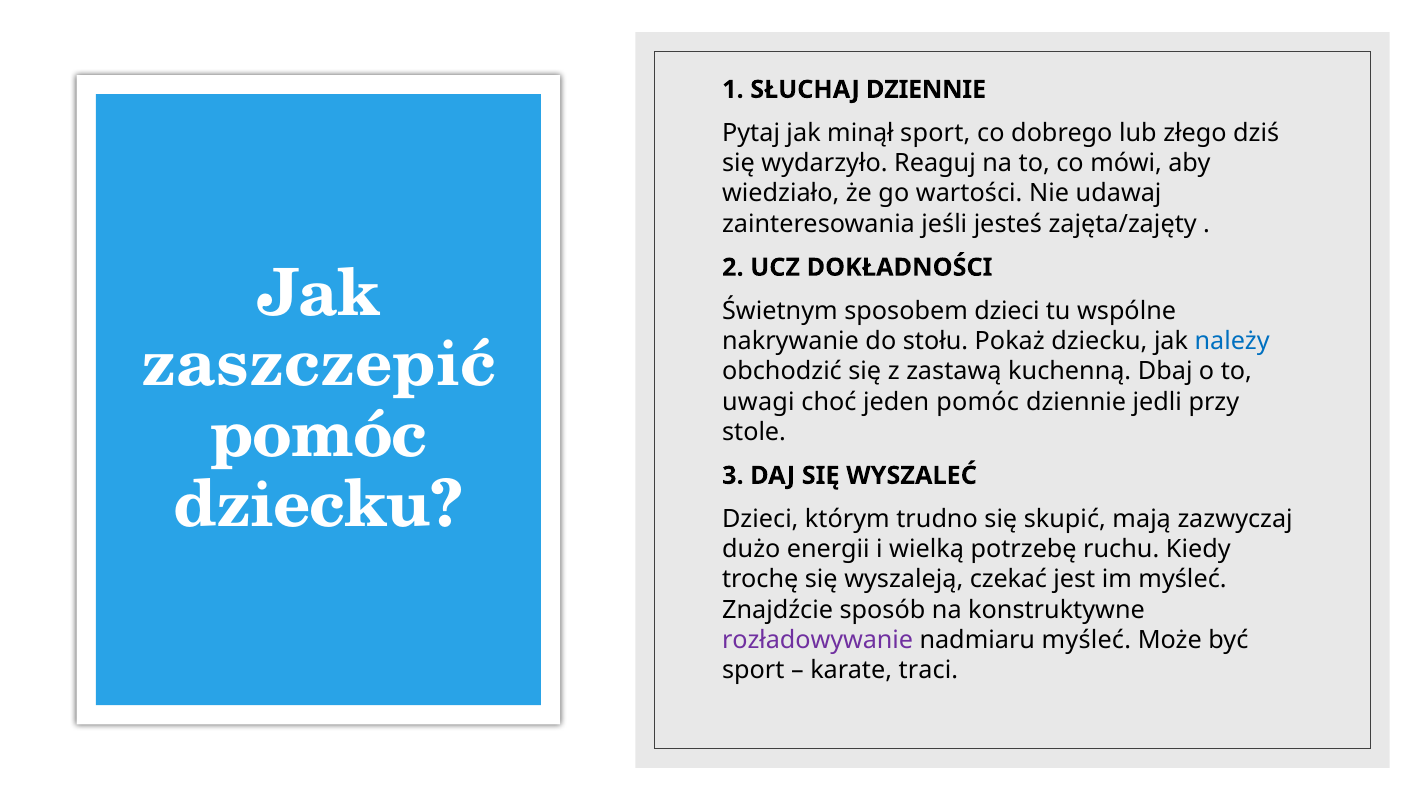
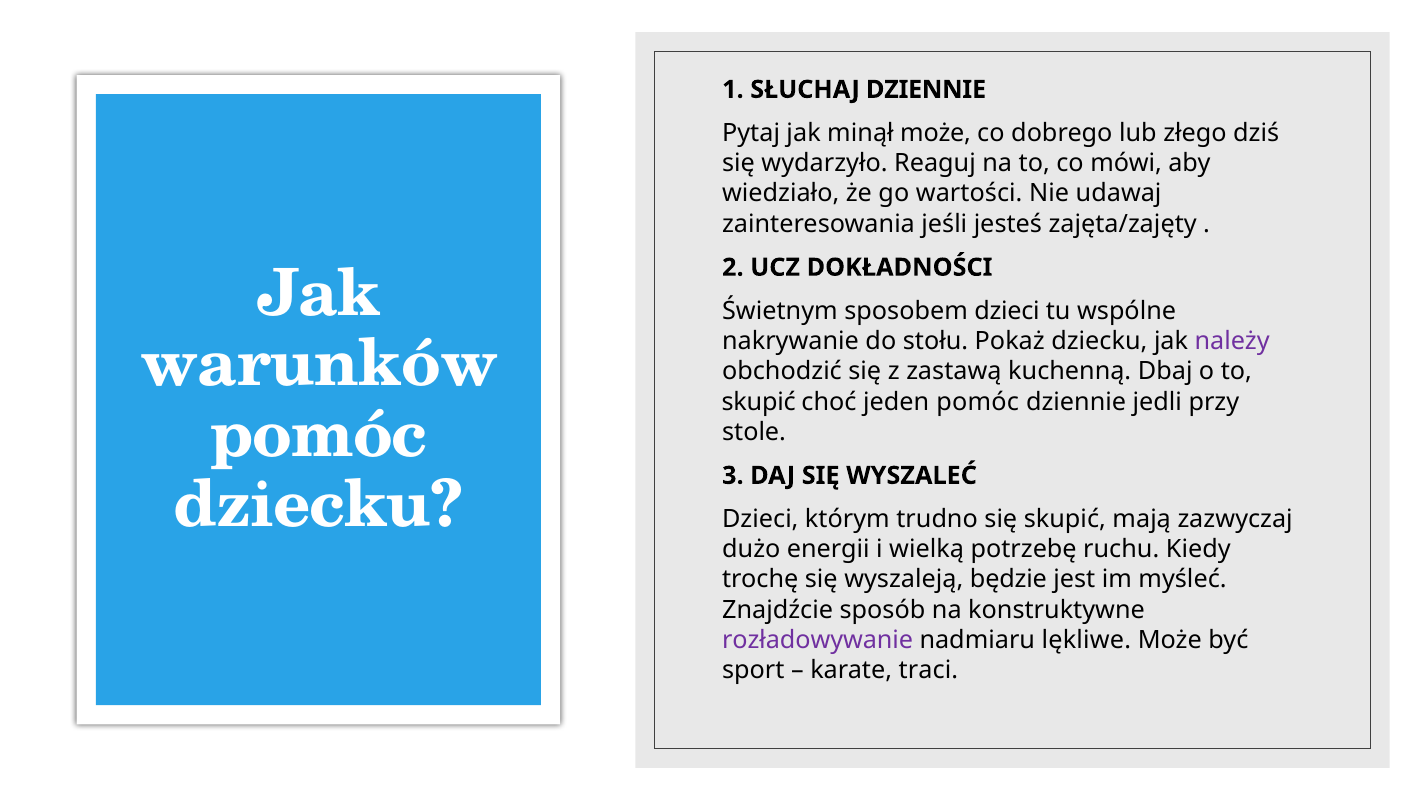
minął sport: sport -> może
należy colour: blue -> purple
zaszczepić: zaszczepić -> warunków
uwagi at (758, 402): uwagi -> skupić
czekać: czekać -> będzie
nadmiaru myśleć: myśleć -> lękliwe
